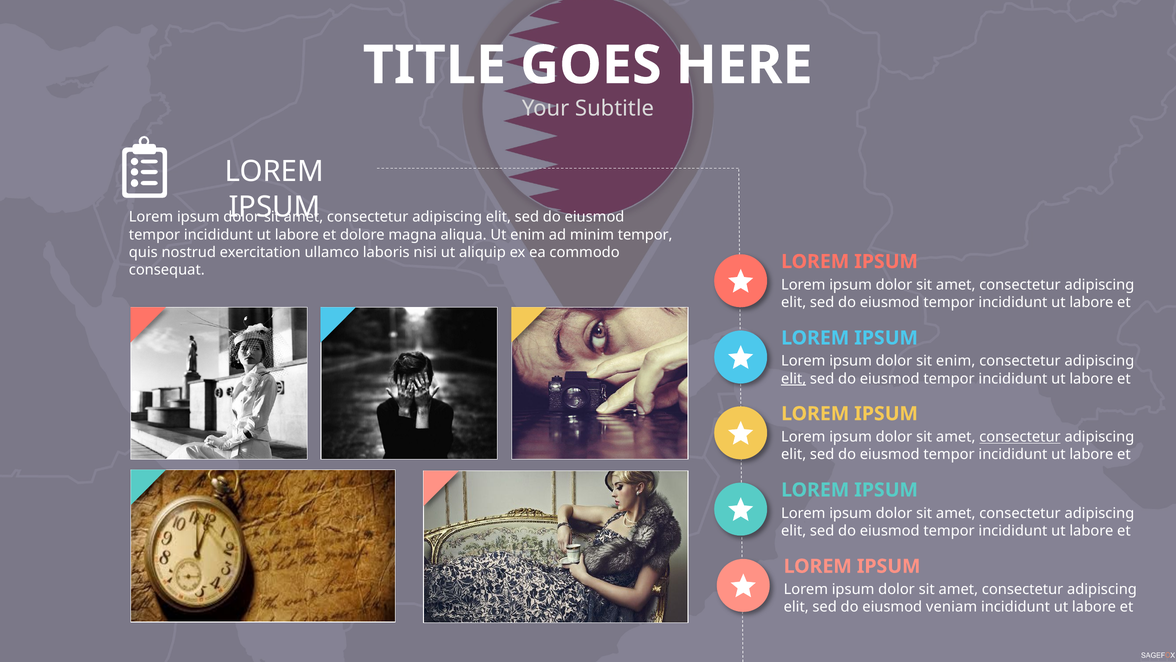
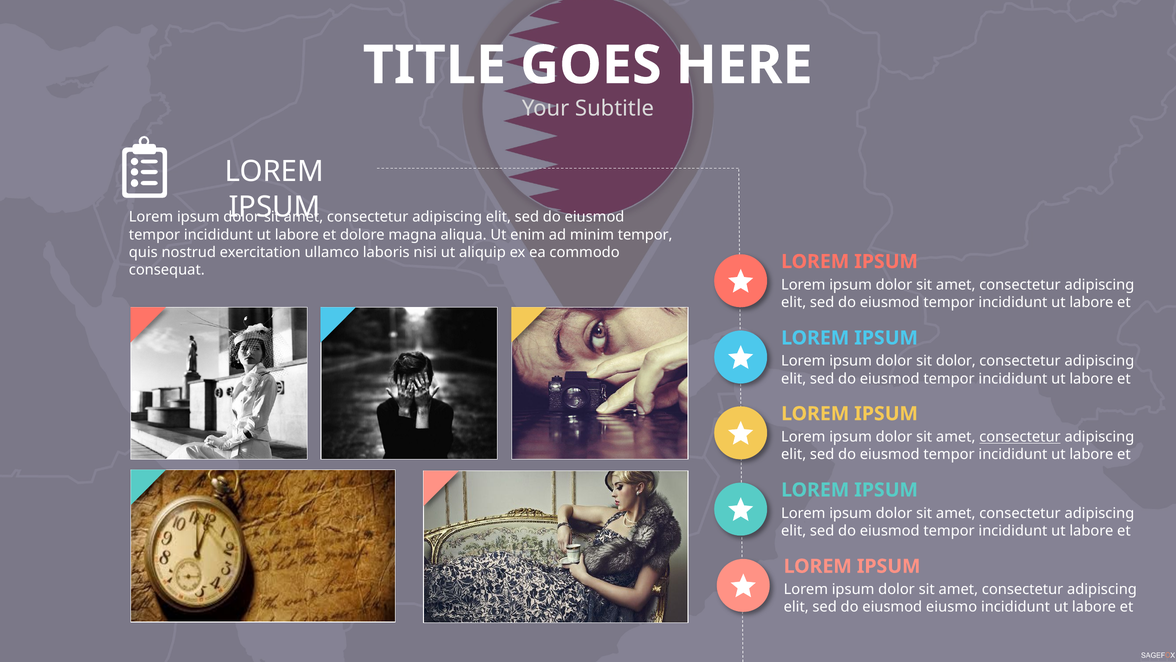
sit enim: enim -> dolor
elit at (794, 378) underline: present -> none
veniam: veniam -> eiusmo
